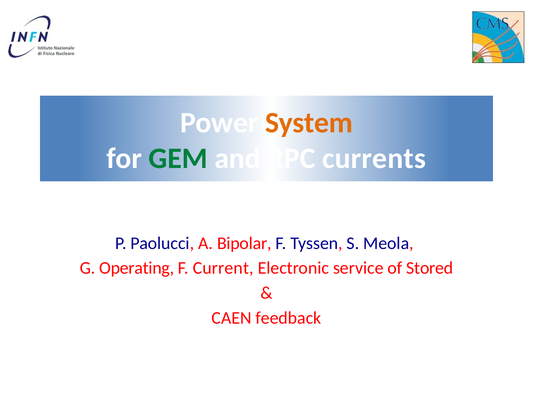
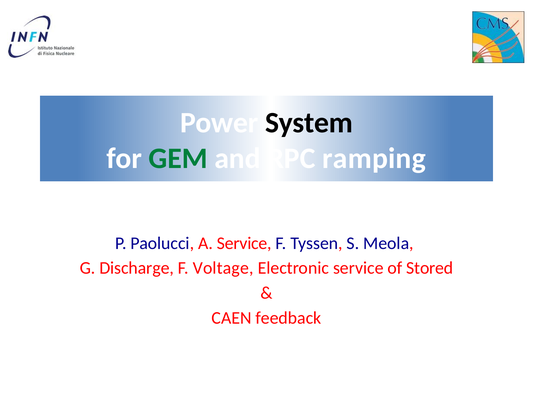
System colour: orange -> black
currents: currents -> ramping
A Bipolar: Bipolar -> Service
Operating: Operating -> Discharge
Current: Current -> Voltage
